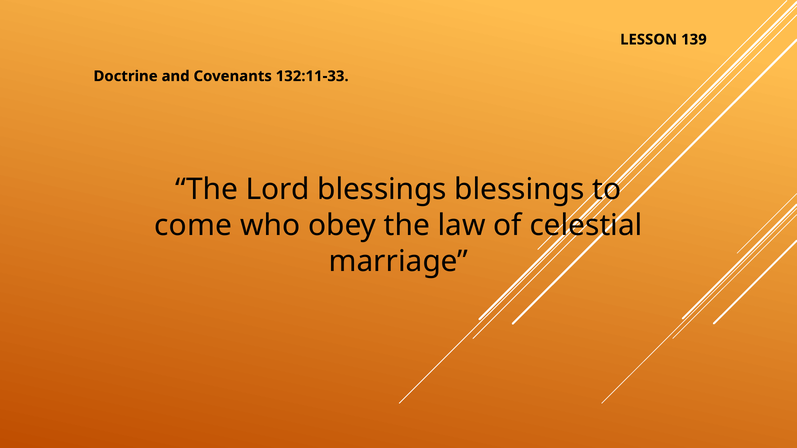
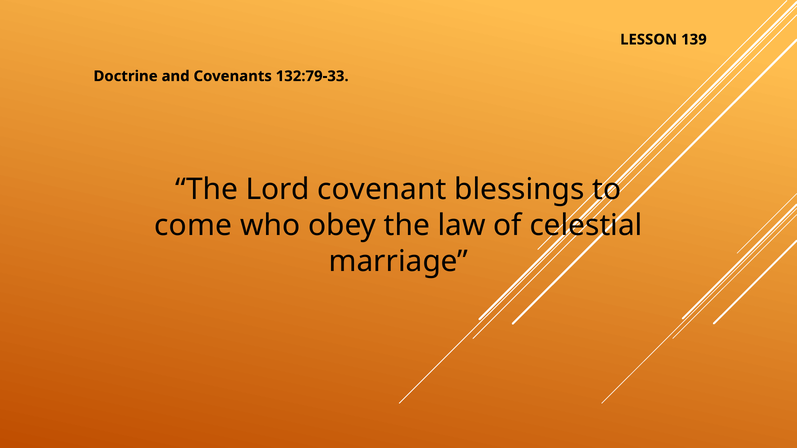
132:11-33: 132:11-33 -> 132:79-33
Lord blessings: blessings -> covenant
